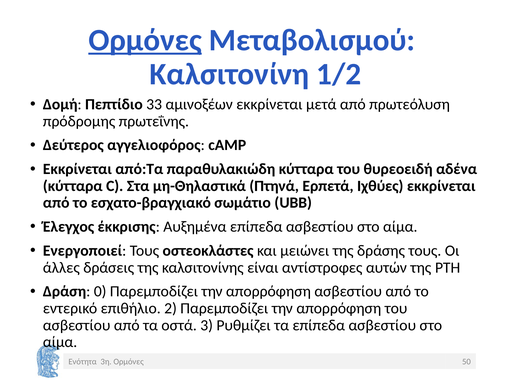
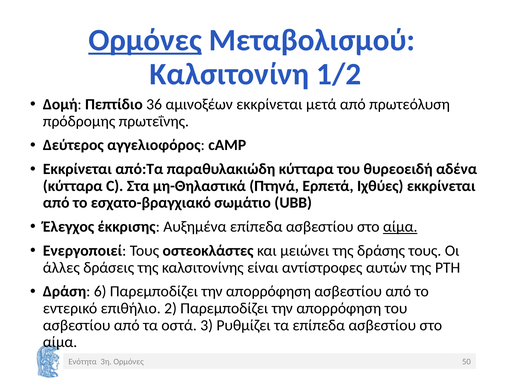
33: 33 -> 36
αίμα at (400, 227) underline: none -> present
0: 0 -> 6
